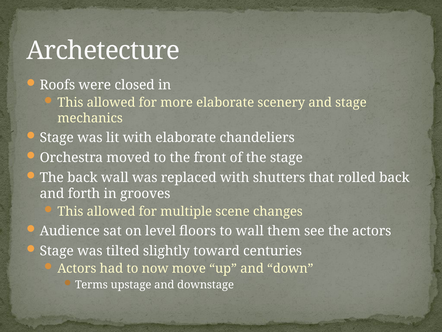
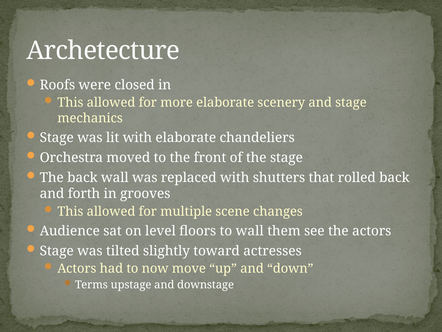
centuries: centuries -> actresses
